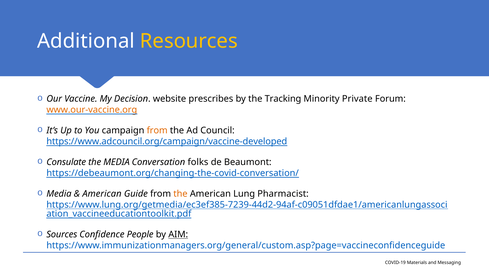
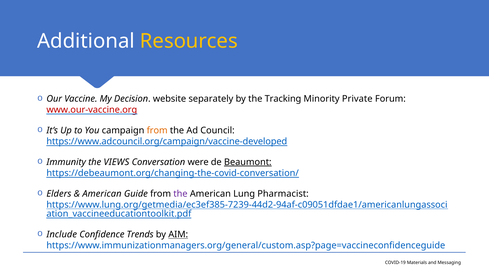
prescribes: prescribes -> separately
www.our-vaccine.org colour: orange -> red
Consulate: Consulate -> Immunity
the MEDIA: MEDIA -> VIEWS
folks: folks -> were
Beaumont underline: none -> present
Media at (59, 194): Media -> Elders
the at (180, 194) colour: orange -> purple
Sources: Sources -> Include
People: People -> Trends
